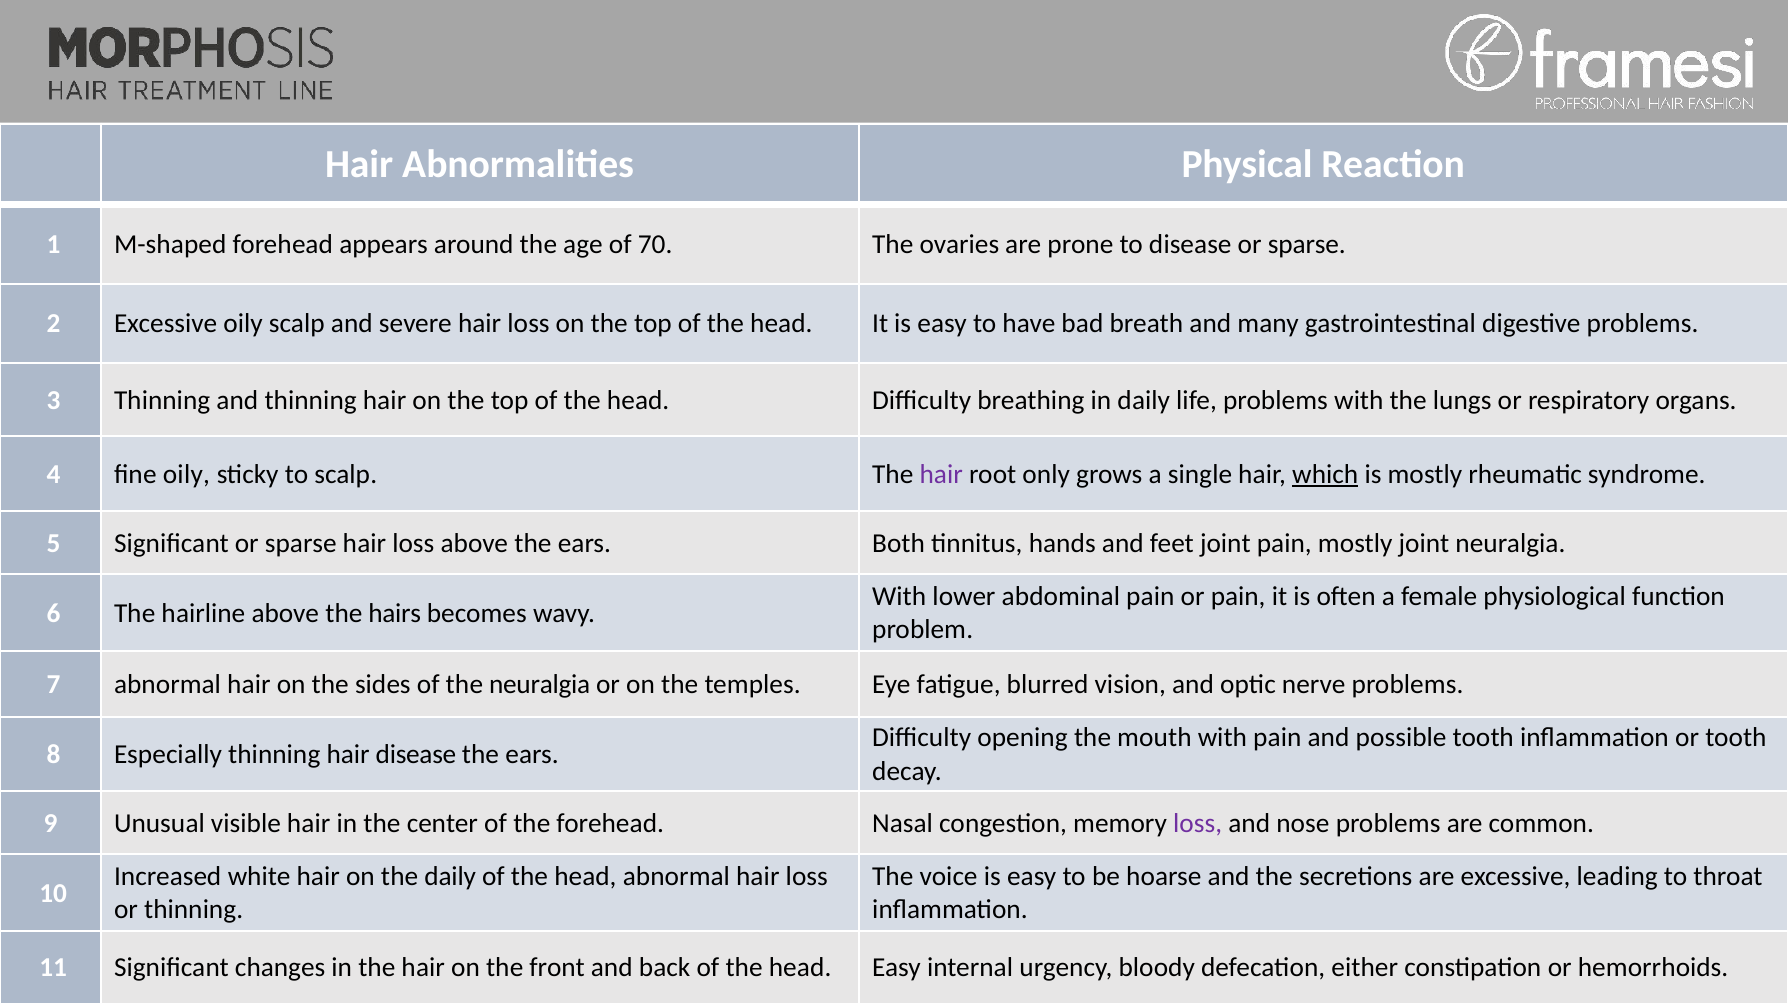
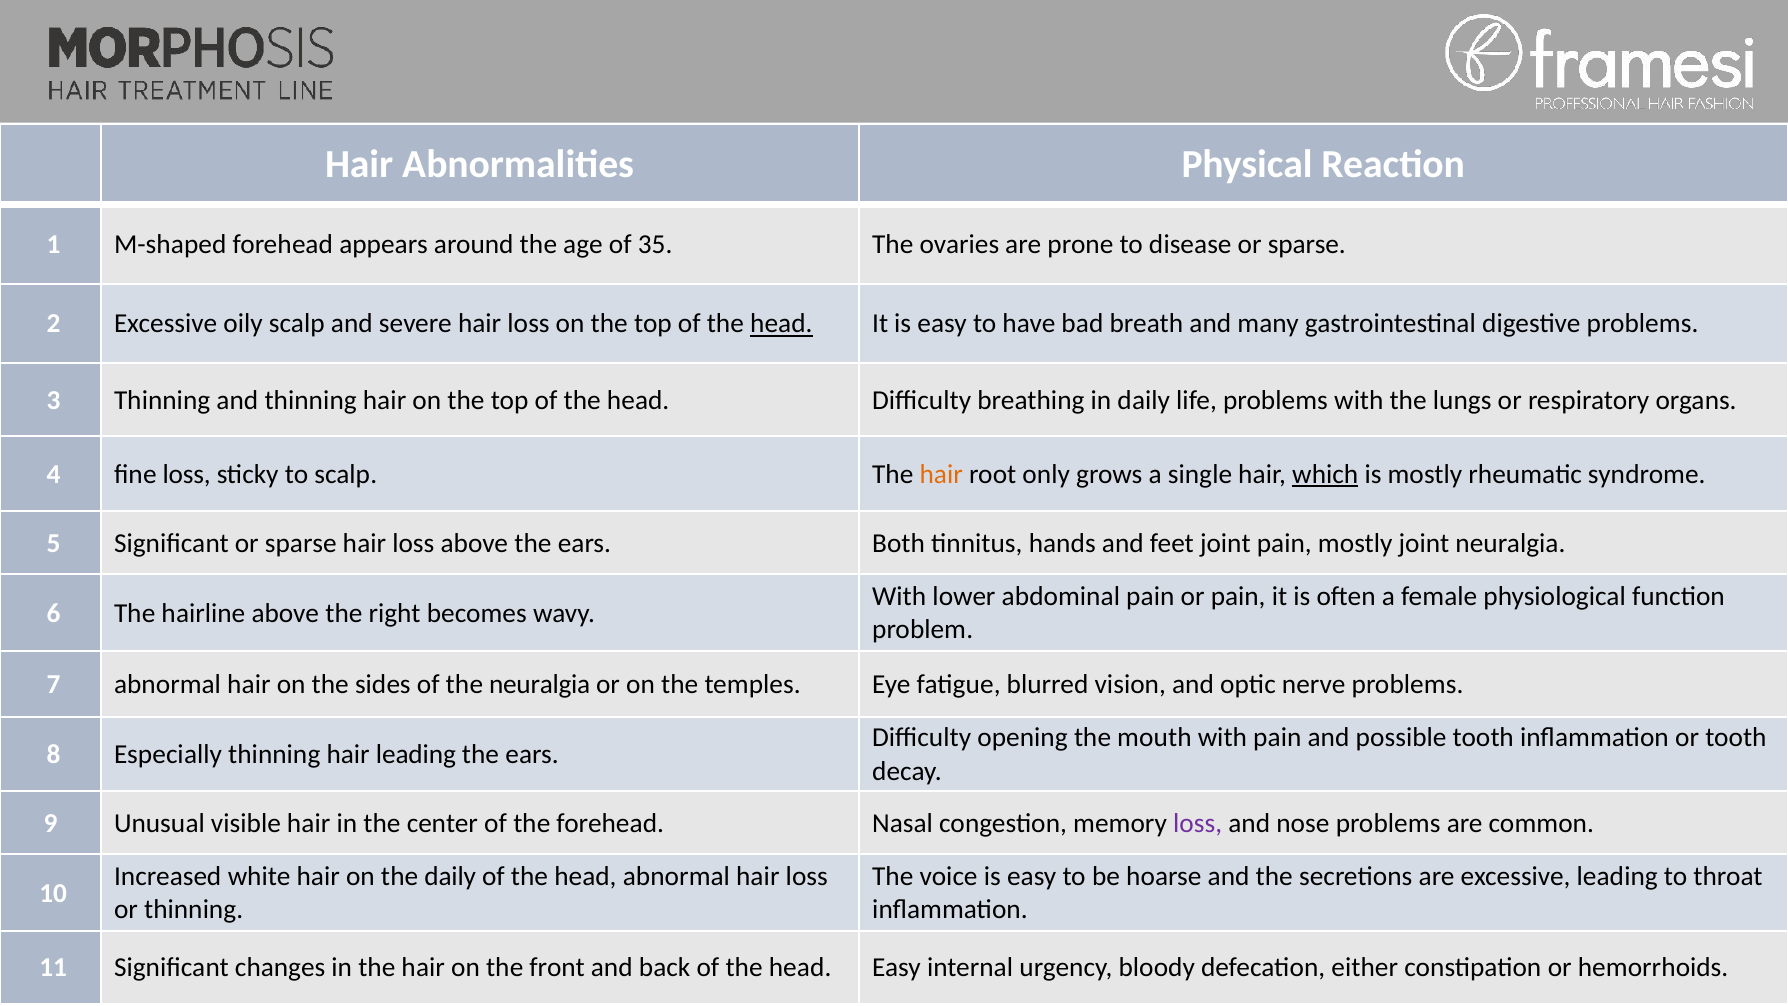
70: 70 -> 35
head at (781, 324) underline: none -> present
fine oily: oily -> loss
hair at (941, 474) colour: purple -> orange
hairs: hairs -> right
hair disease: disease -> leading
